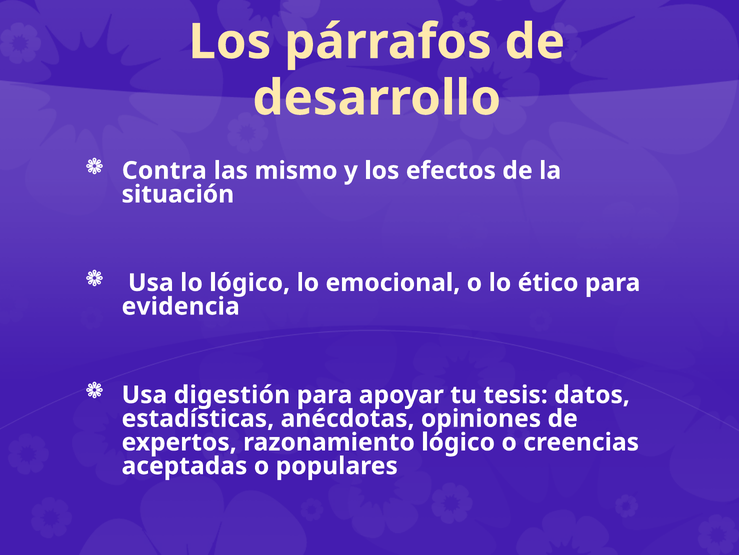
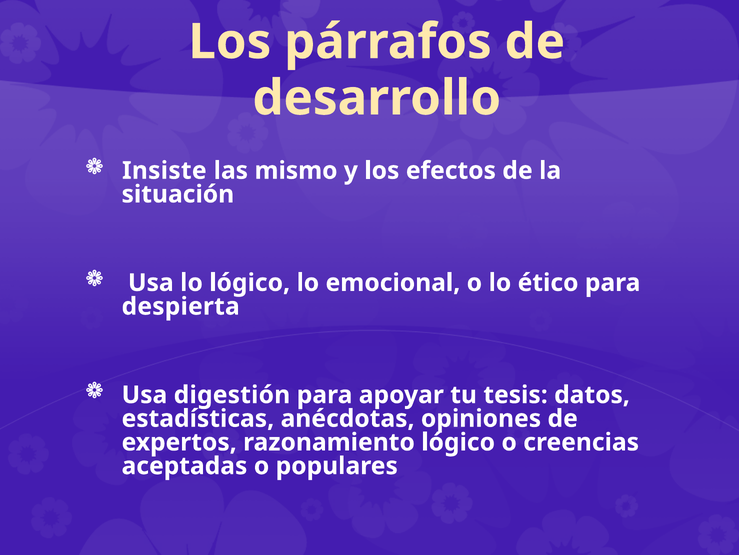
Contra: Contra -> Insiste
evidencia: evidencia -> despierta
